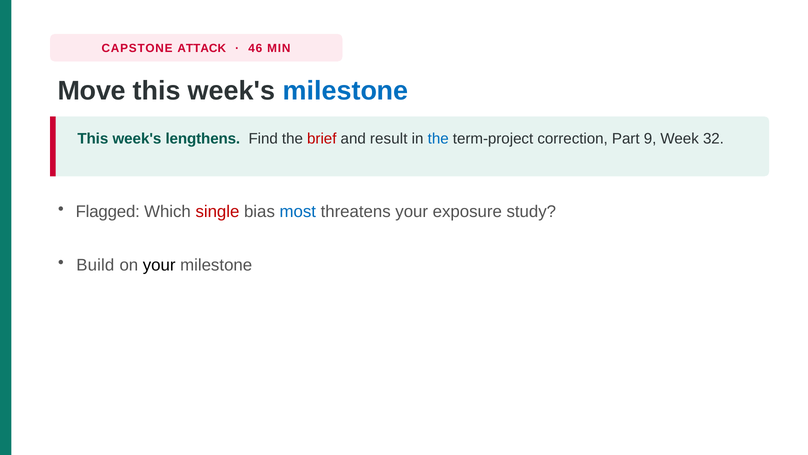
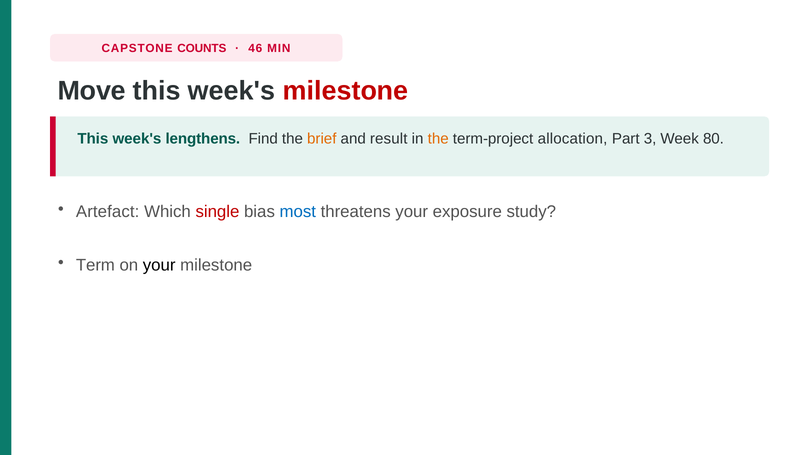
ATTACK: ATTACK -> COUNTS
milestone at (346, 91) colour: blue -> red
brief colour: red -> orange
the at (438, 139) colour: blue -> orange
correction: correction -> allocation
9: 9 -> 3
32: 32 -> 80
Flagged: Flagged -> Artefact
Build: Build -> Term
